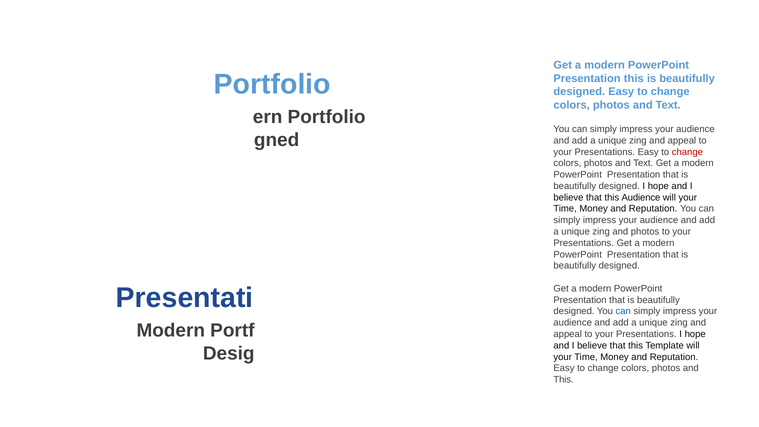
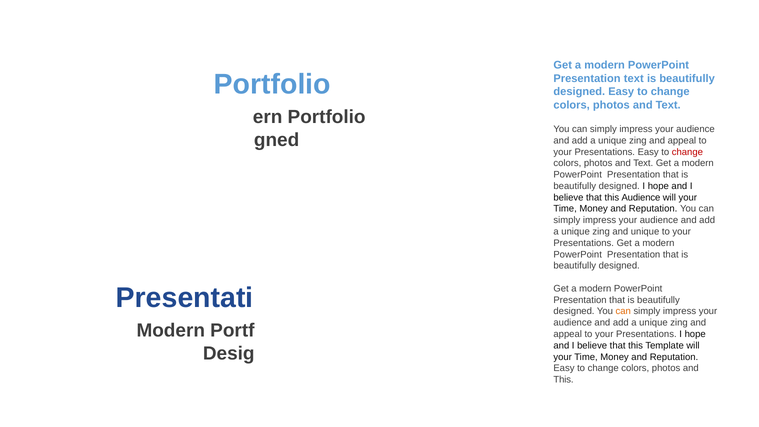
Presentation this: this -> text
and photos: photos -> unique
can at (623, 311) colour: blue -> orange
